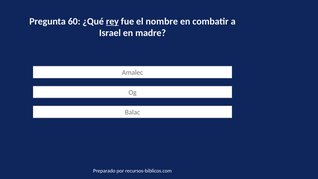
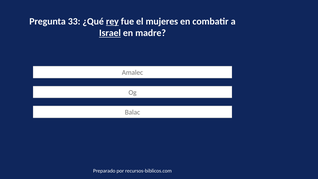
60: 60 -> 33
nombre: nombre -> mujeres
Israel underline: none -> present
